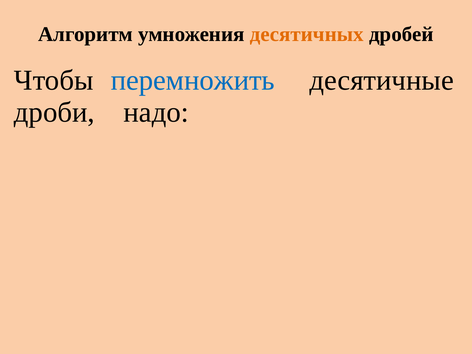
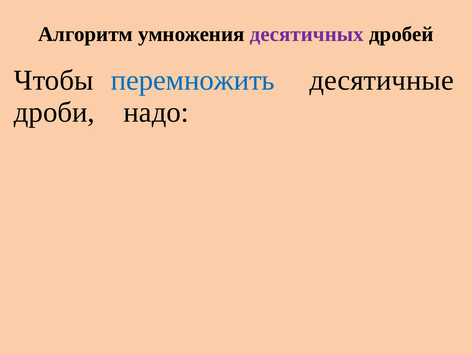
десятичных colour: orange -> purple
